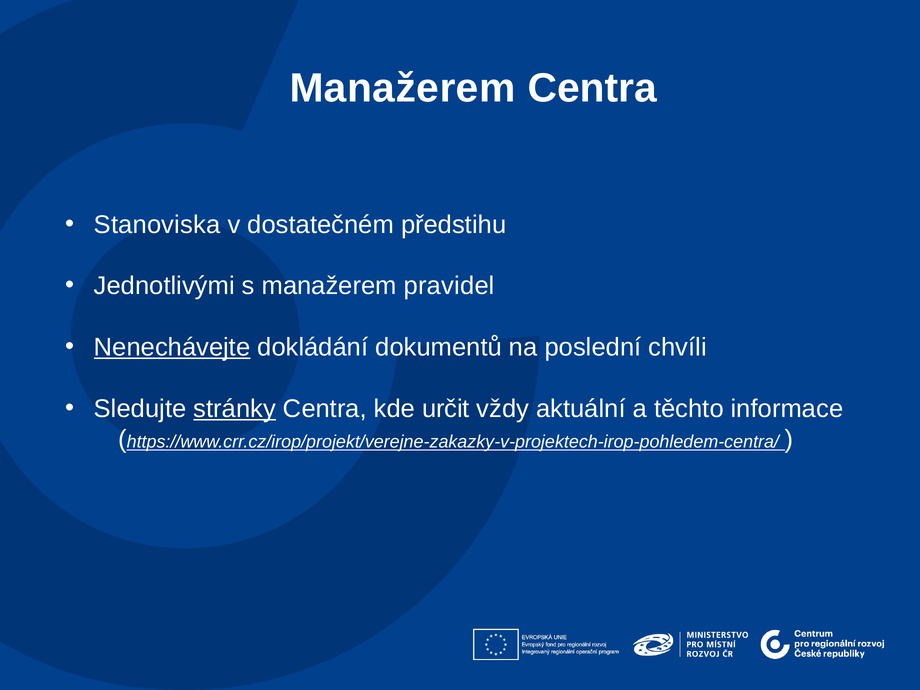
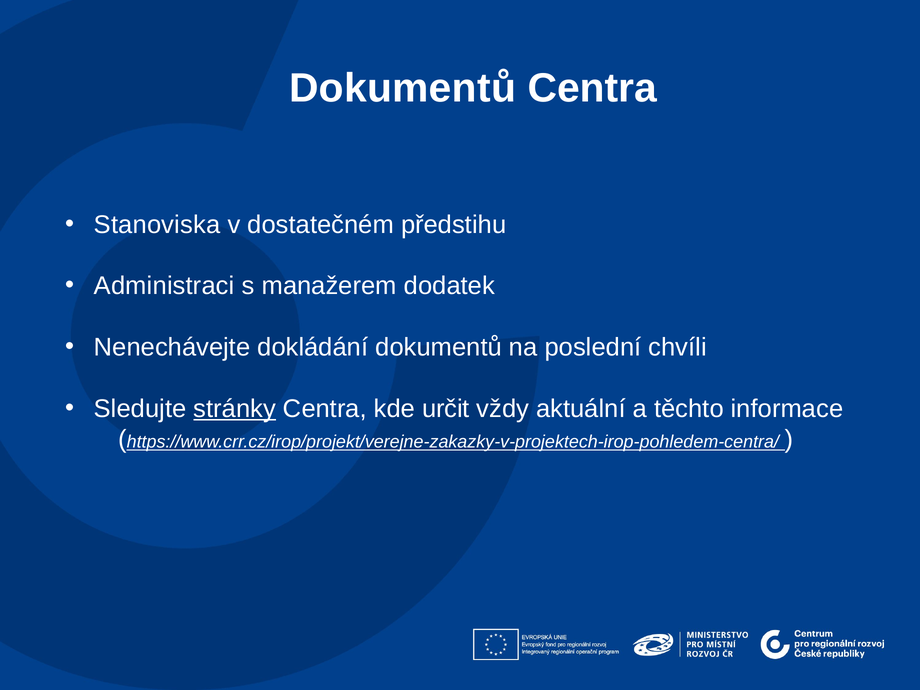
Manažerem at (402, 88): Manažerem -> Dokumentů
Jednotlivými: Jednotlivými -> Administraci
pravidel: pravidel -> dodatek
Nenechávejte underline: present -> none
